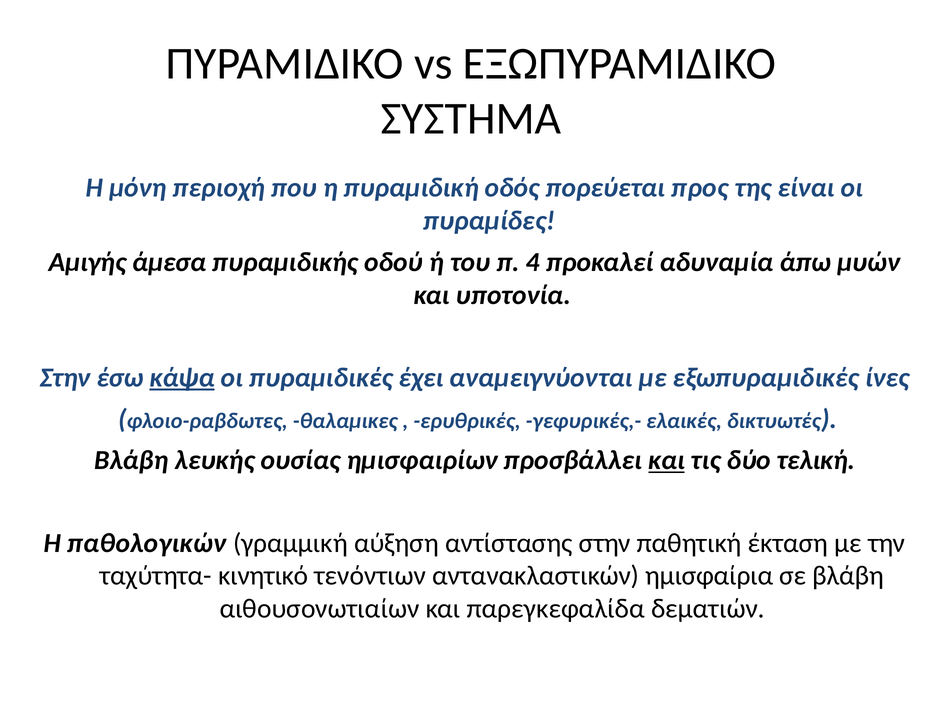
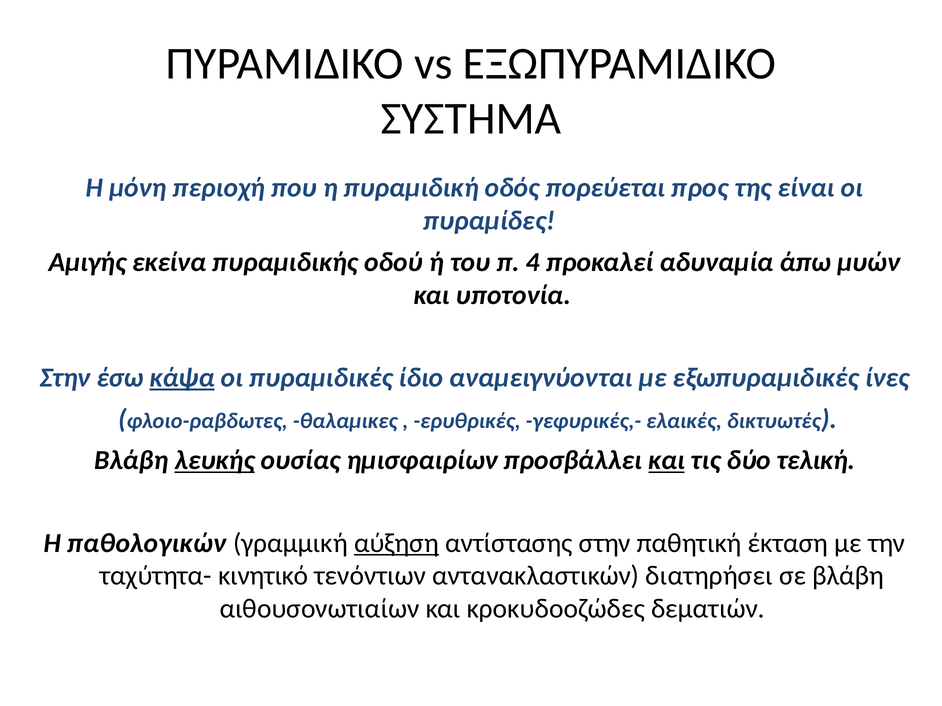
άμεσα: άμεσα -> εκείνα
έχει: έχει -> ίδιο
λευκής underline: none -> present
αύξηση underline: none -> present
ημισφαίρια: ημισφαίρια -> διατηρήσει
παρεγκεφαλίδα: παρεγκεφαλίδα -> κροκυδοοζώδες
